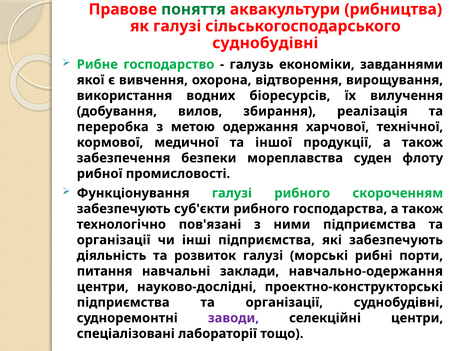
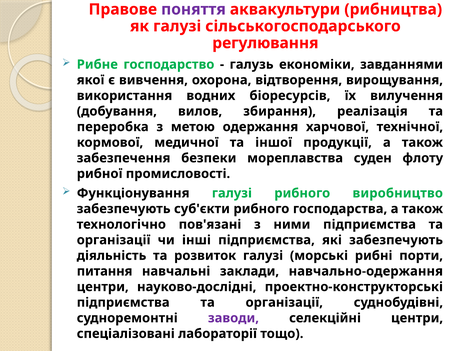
поняття colour: green -> purple
суднобудівні at (265, 43): суднобудівні -> регулювання
скороченням: скороченням -> виробництво
